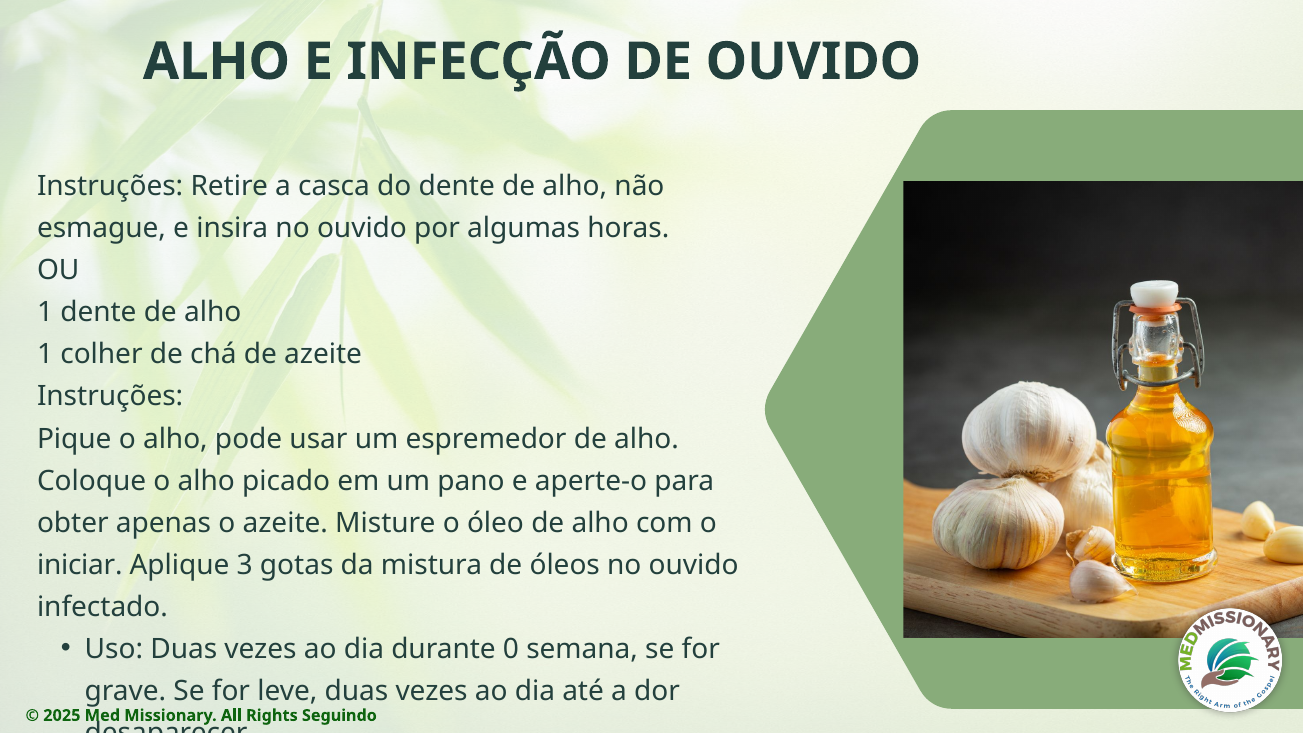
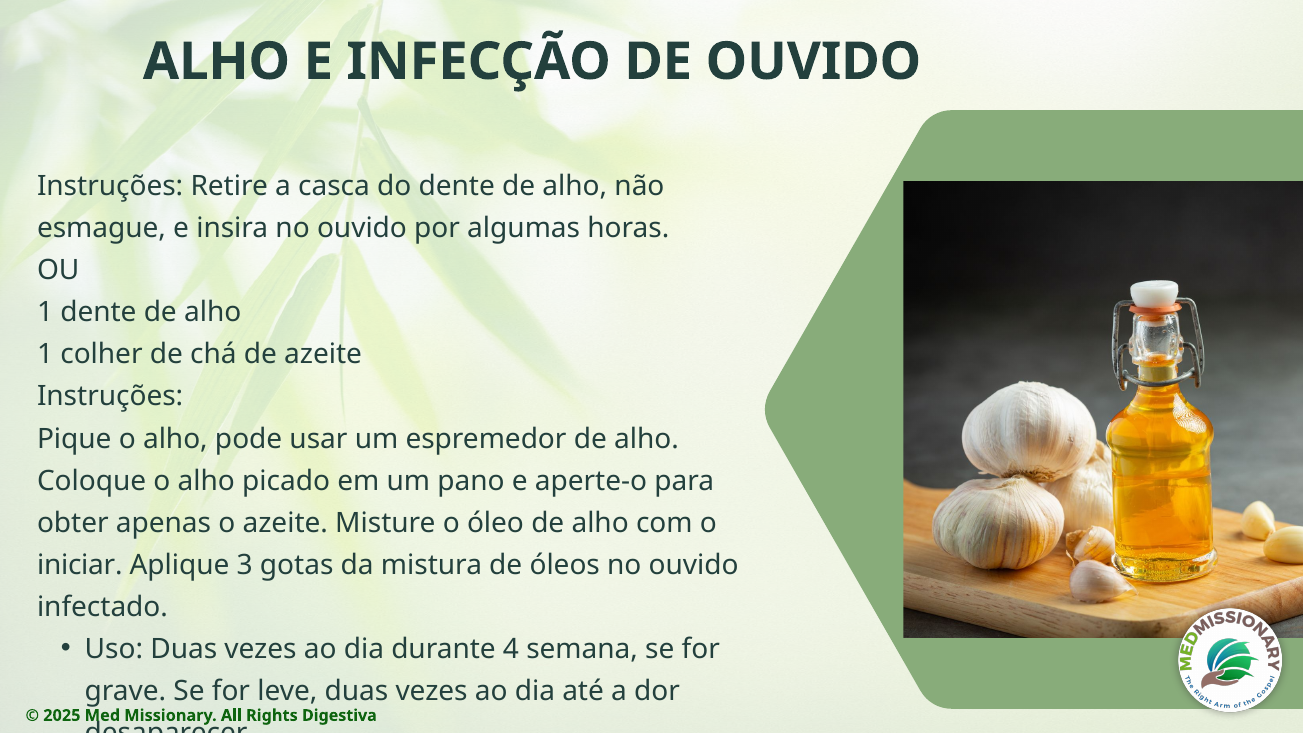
0: 0 -> 4
Seguindo: Seguindo -> Digestiva
